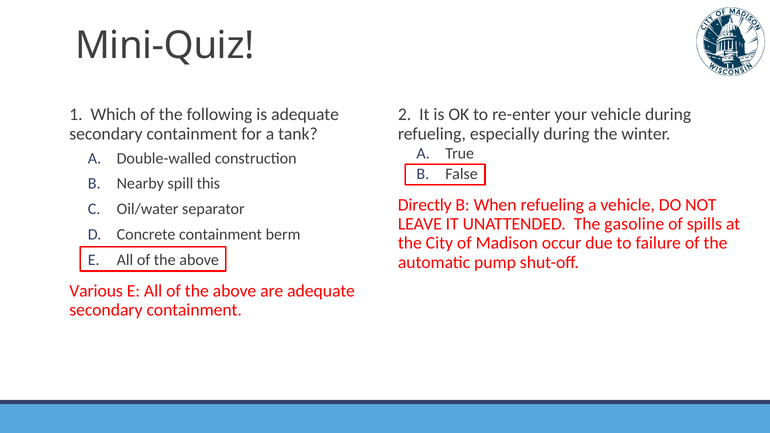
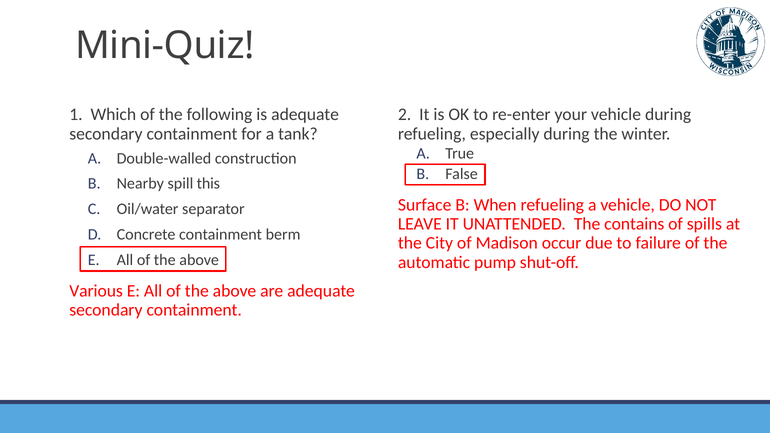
Directly: Directly -> Surface
gasoline: gasoline -> contains
